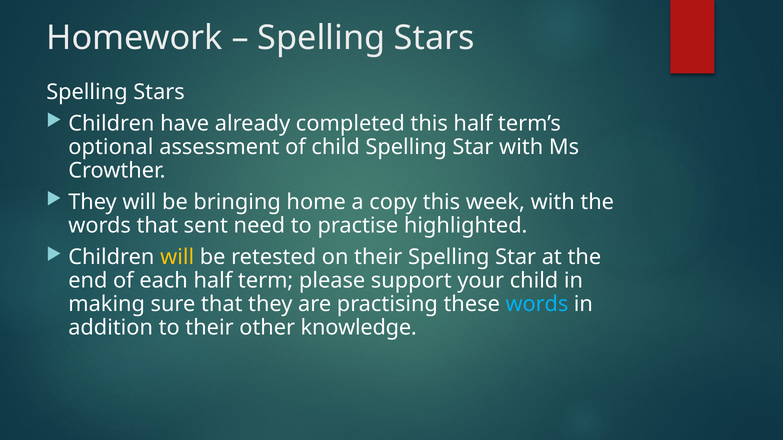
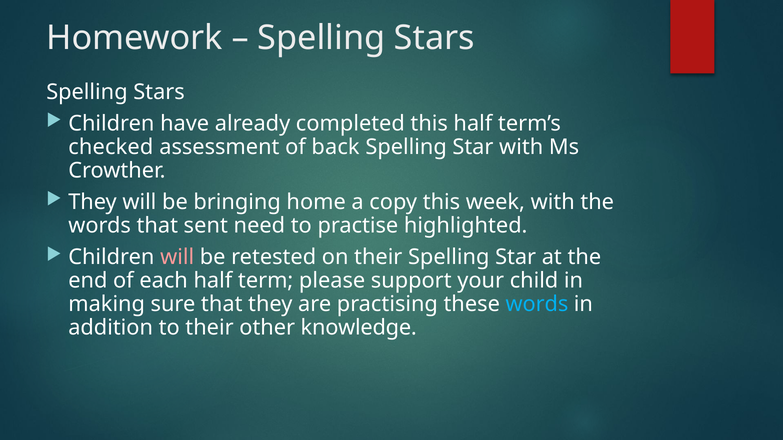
optional: optional -> checked
of child: child -> back
will at (177, 257) colour: yellow -> pink
